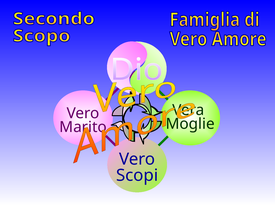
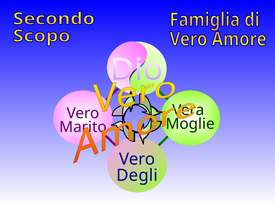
Scopi: Scopi -> Degli
